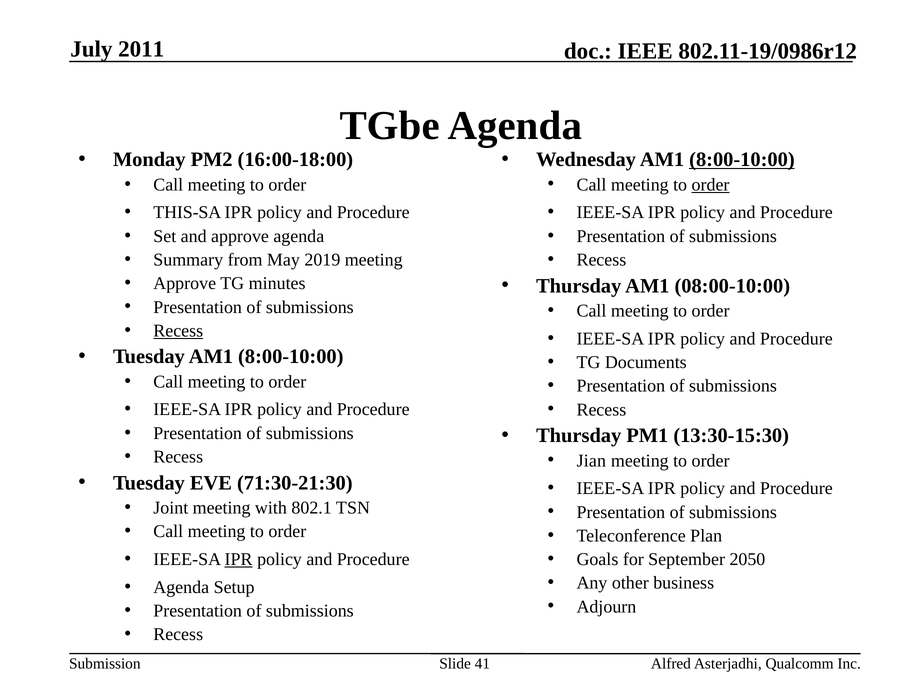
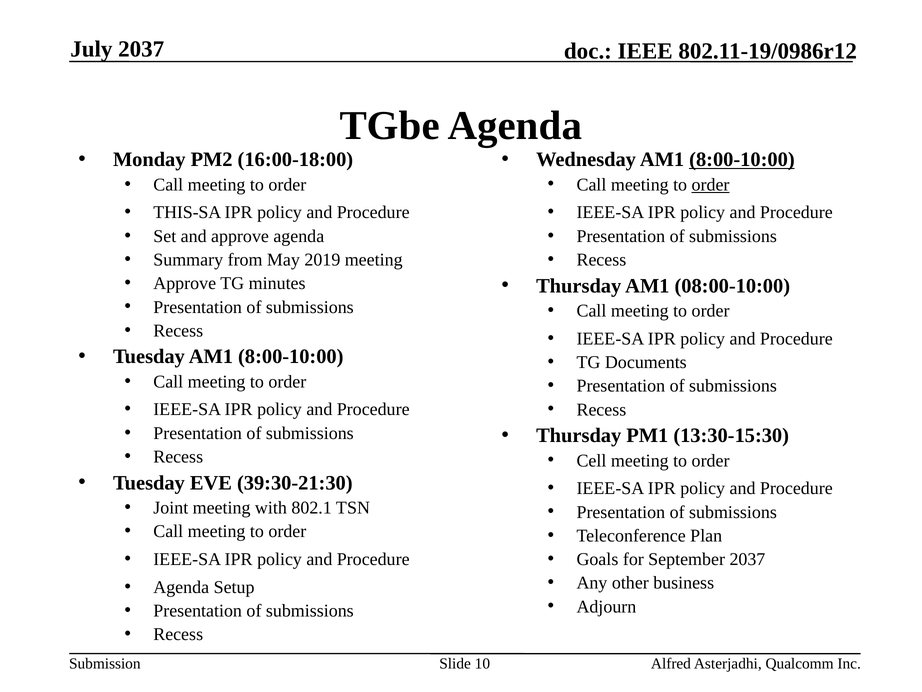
July 2011: 2011 -> 2037
Recess at (178, 330) underline: present -> none
Jian: Jian -> Cell
71:30-21:30: 71:30-21:30 -> 39:30-21:30
IPR at (239, 559) underline: present -> none
September 2050: 2050 -> 2037
41: 41 -> 10
